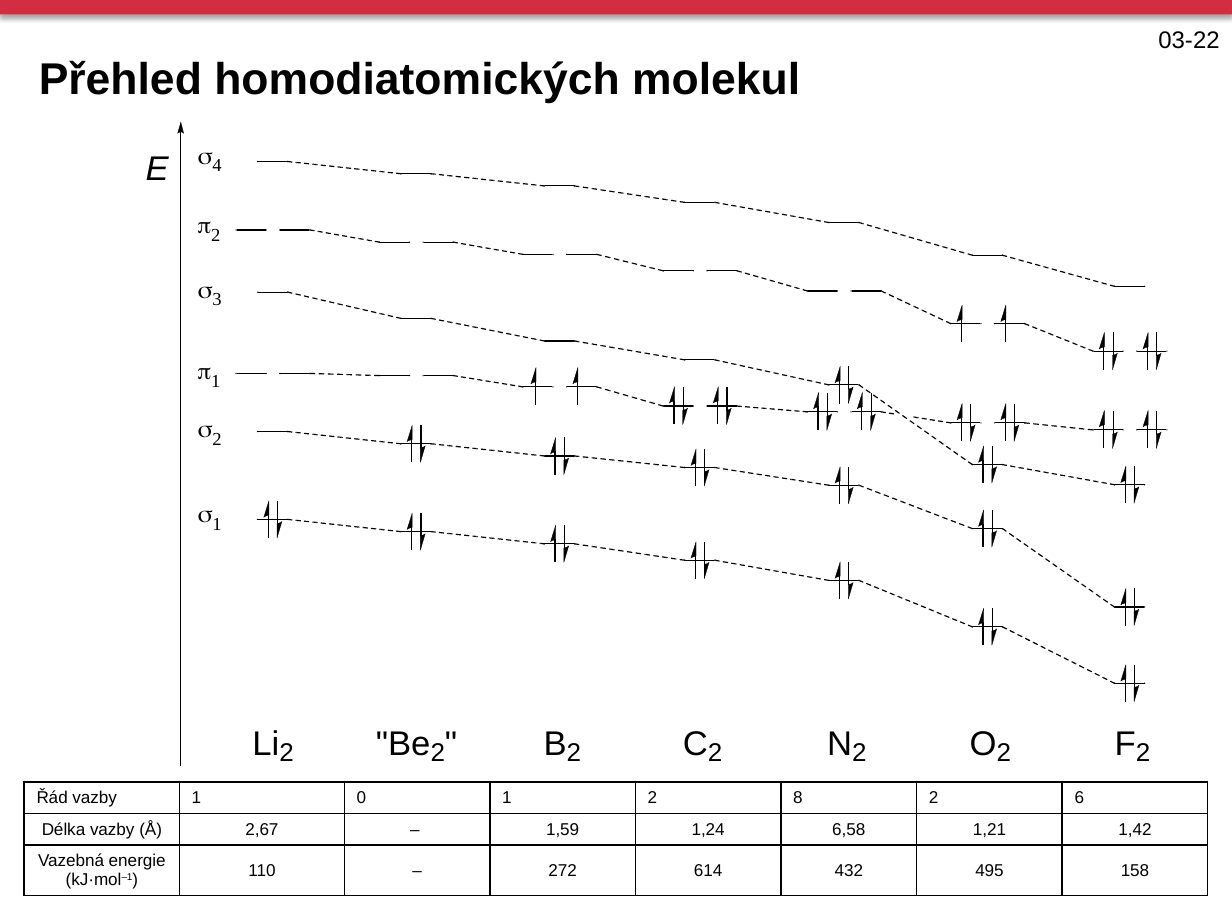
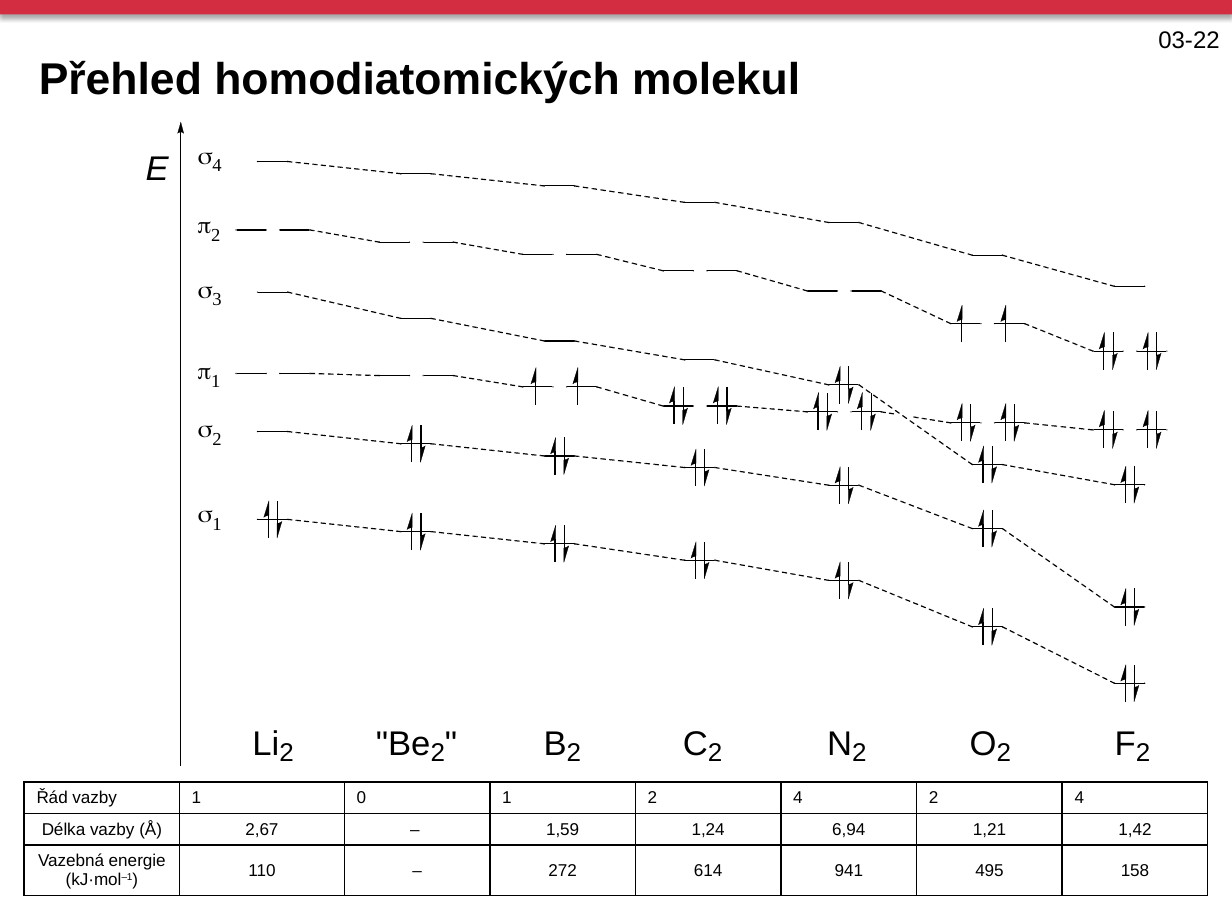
1 2 8: 8 -> 4
6 at (1079, 798): 6 -> 4
6,58: 6,58 -> 6,94
432: 432 -> 941
